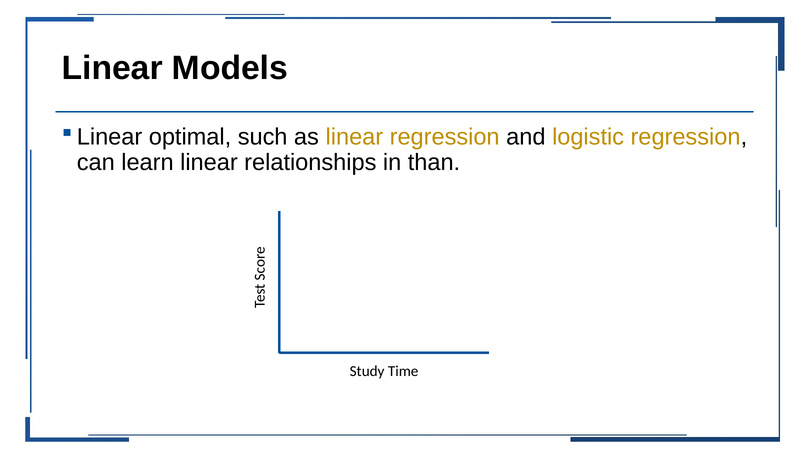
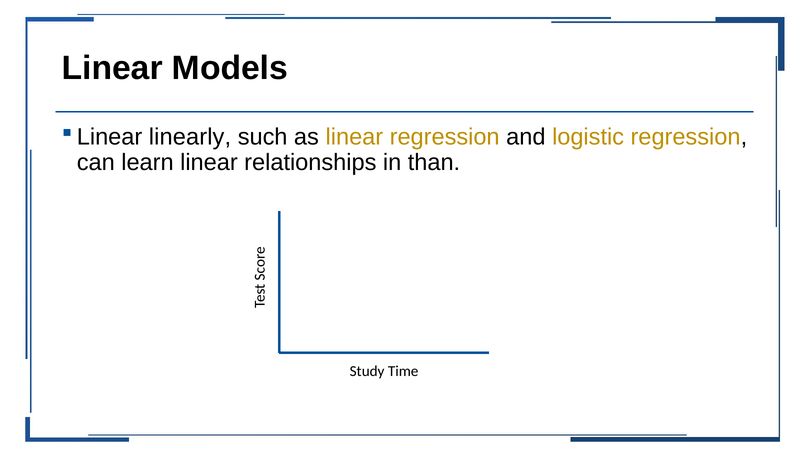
optimal: optimal -> linearly
